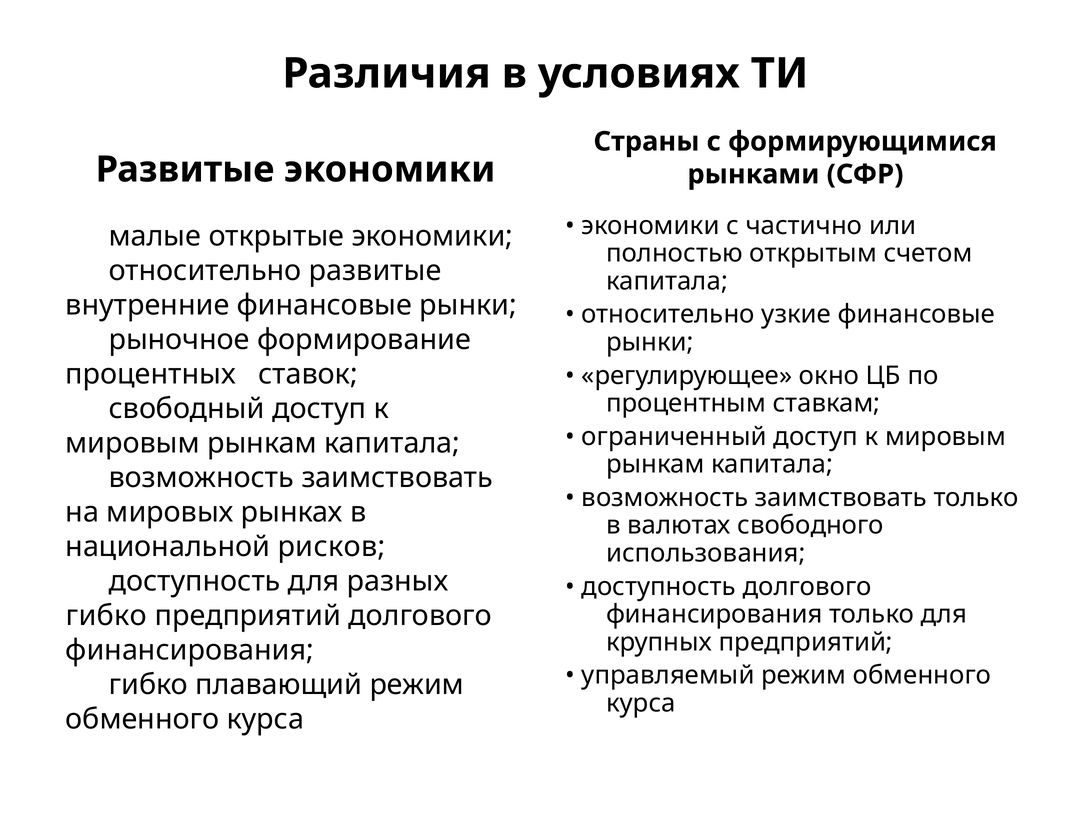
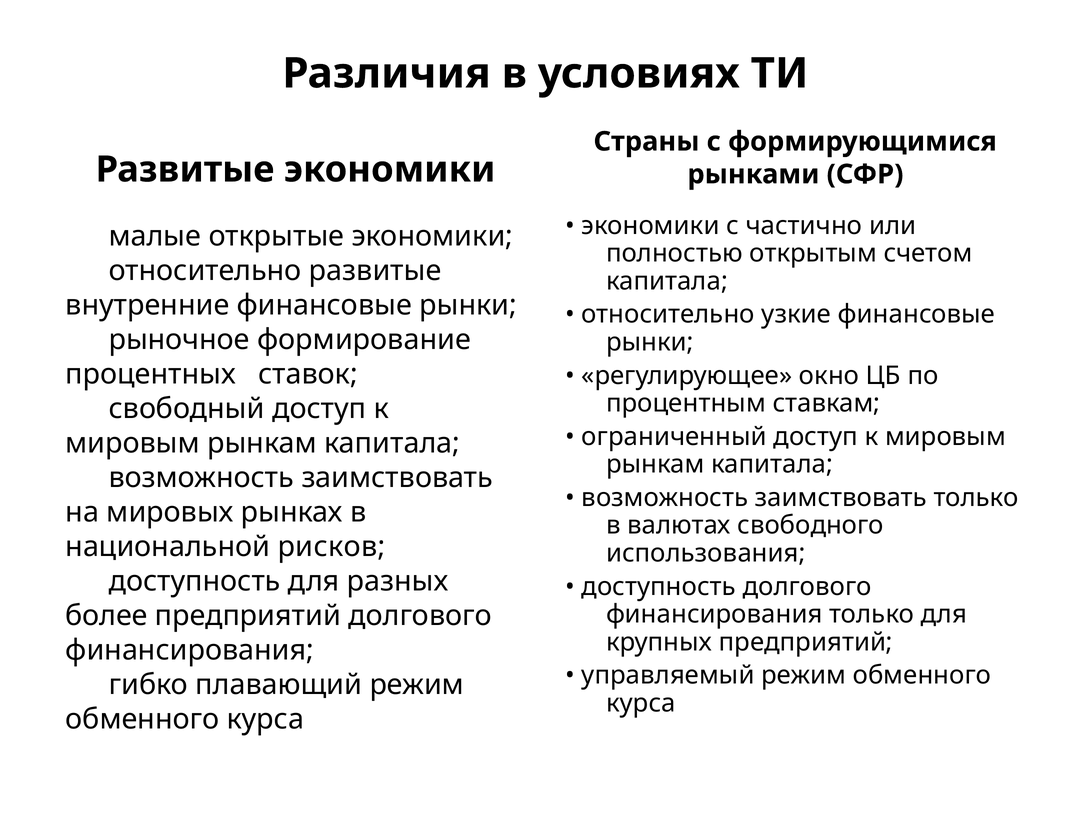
гибко at (106, 616): гибко -> более
